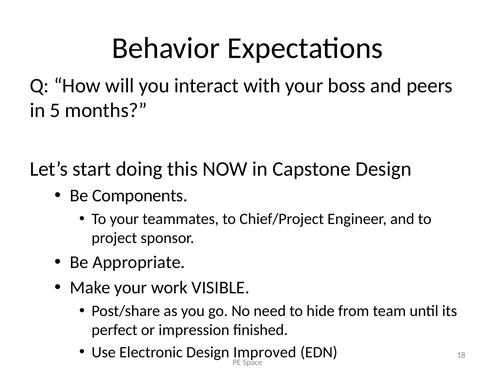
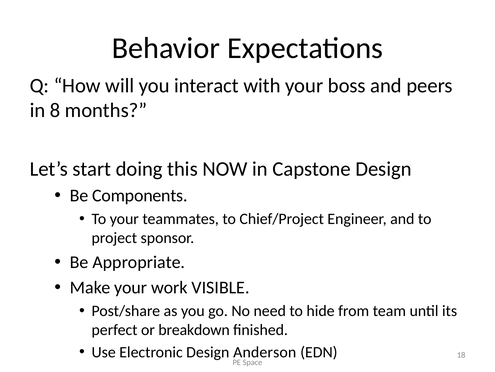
5: 5 -> 8
impression: impression -> breakdown
Improved: Improved -> Anderson
